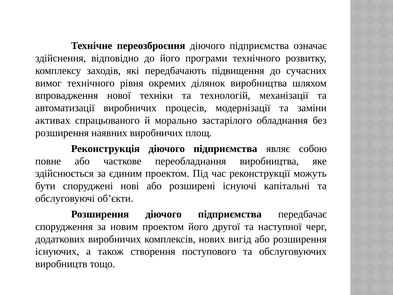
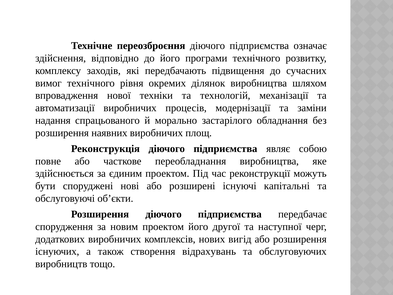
активах: активах -> надання
поступового: поступового -> відрахувань
